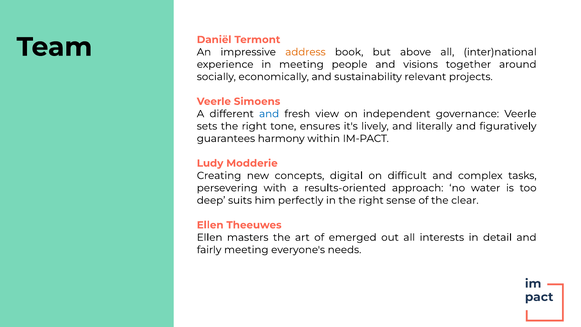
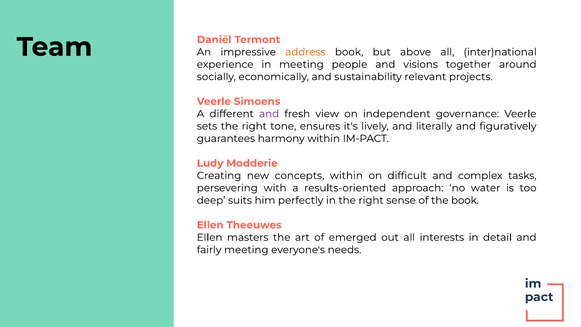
and at (269, 114) colour: blue -> purple
concepts digital: digital -> within
the clear: clear -> book
